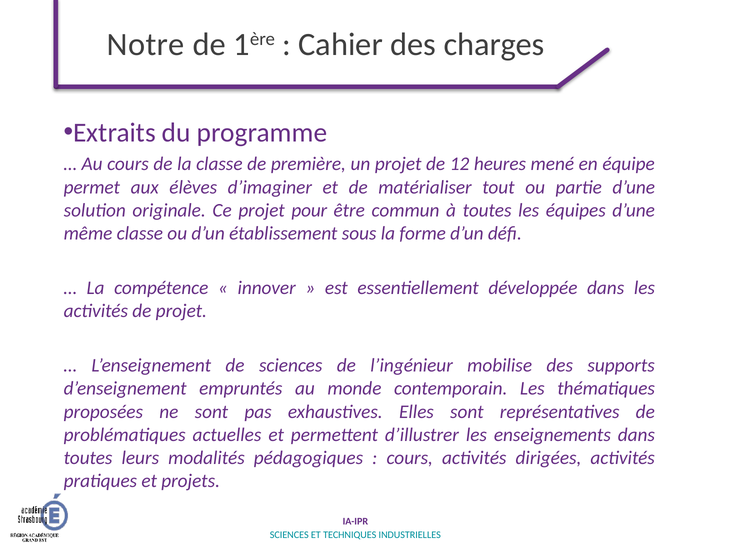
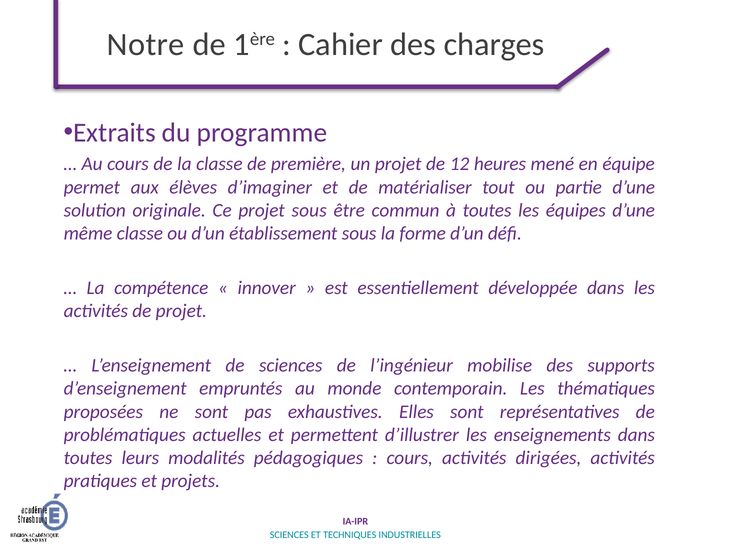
projet pour: pour -> sous
